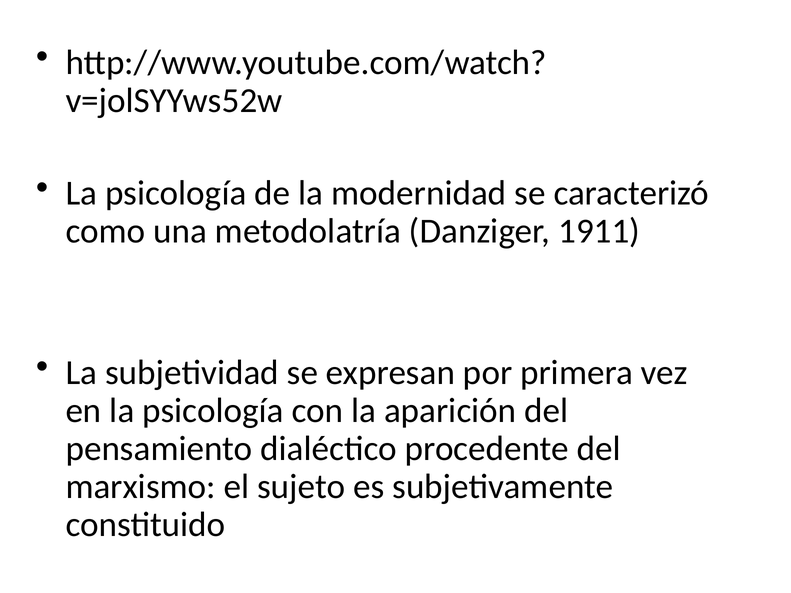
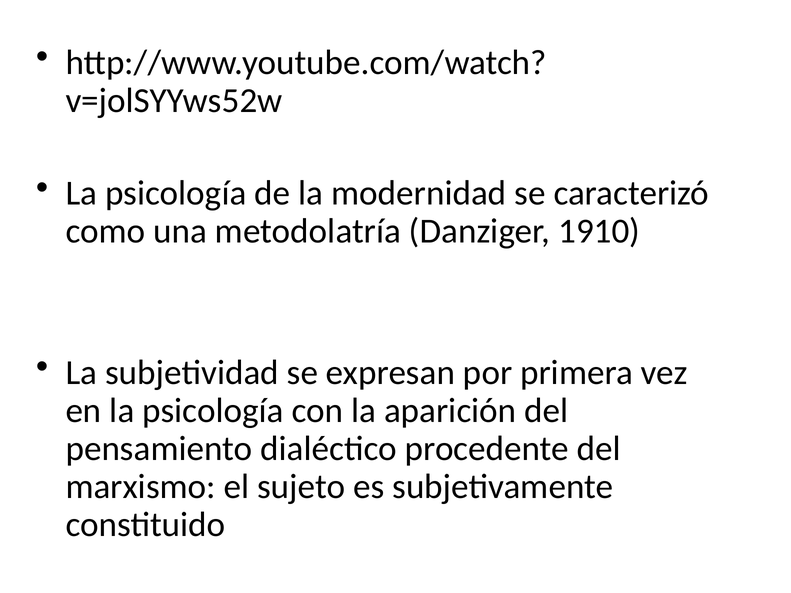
1911: 1911 -> 1910
